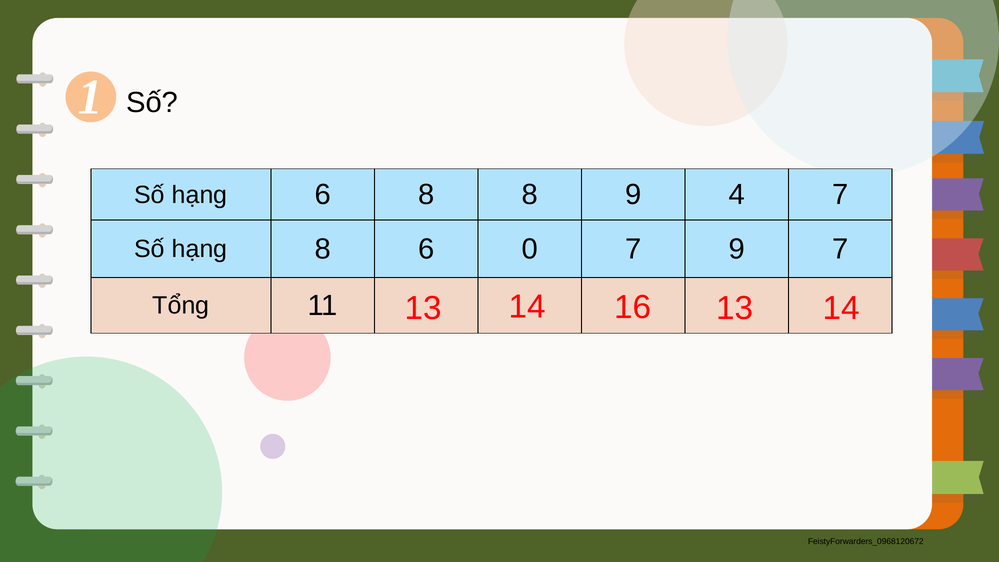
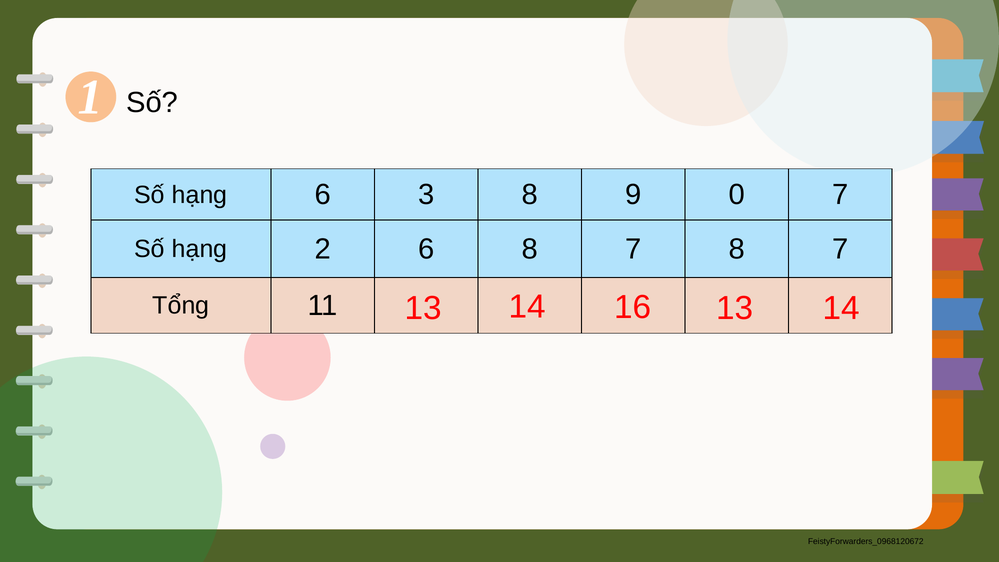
6 8: 8 -> 3
4: 4 -> 0
hạng 8: 8 -> 2
6 0: 0 -> 8
7 9: 9 -> 8
